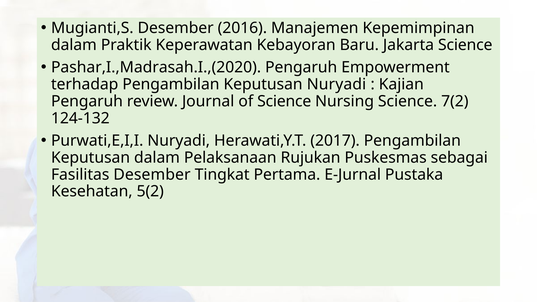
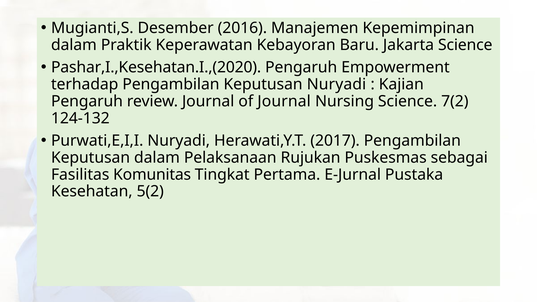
Pashar,I.,Madrasah.I.,(2020: Pashar,I.,Madrasah.I.,(2020 -> Pashar,I.,Kesehatan.I.,(2020
of Science: Science -> Journal
Fasilitas Desember: Desember -> Komunitas
